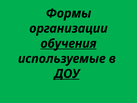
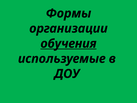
ДОУ underline: present -> none
